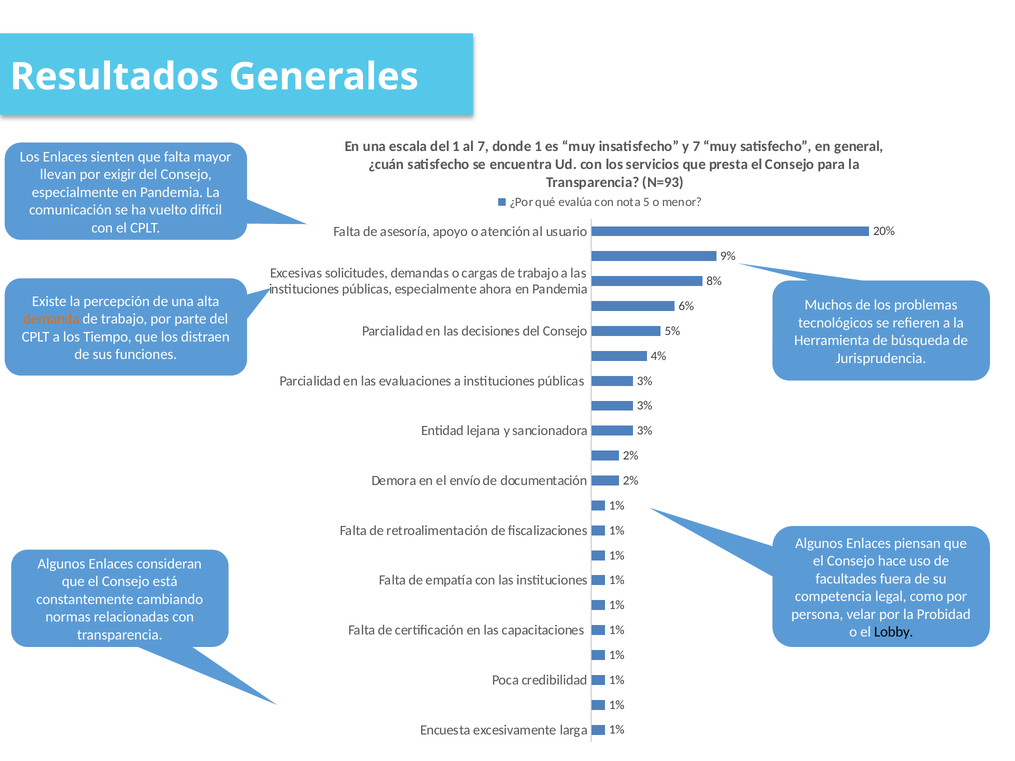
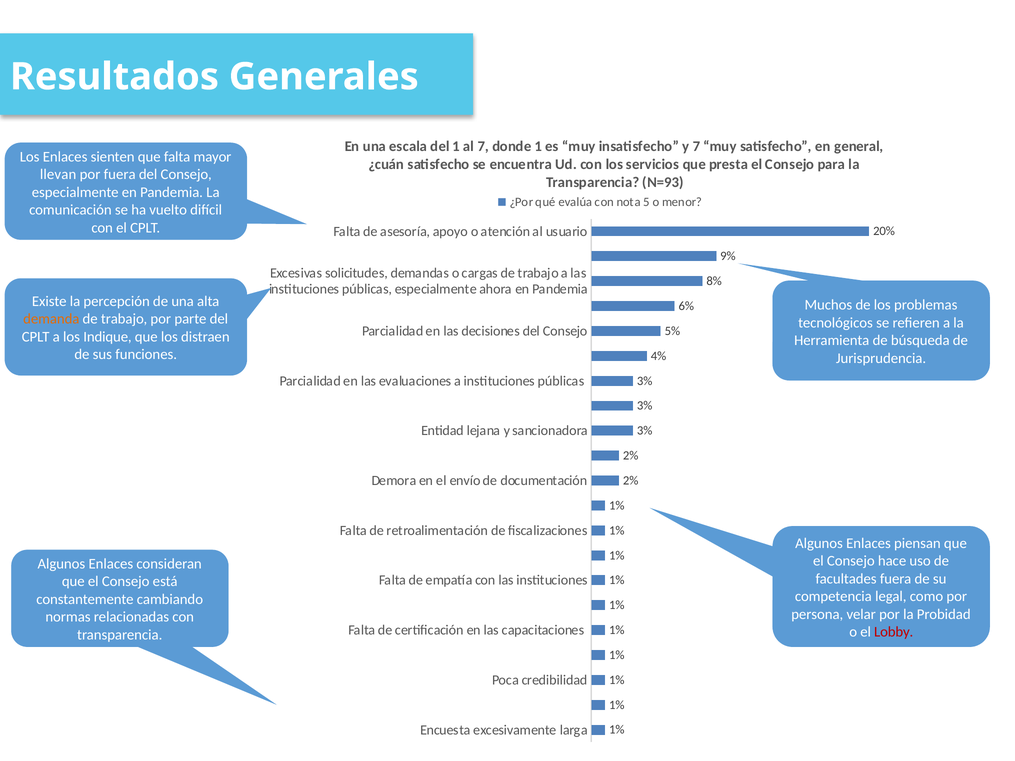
por exigir: exigir -> fuera
Tiempo: Tiempo -> Indique
Lobby colour: black -> red
